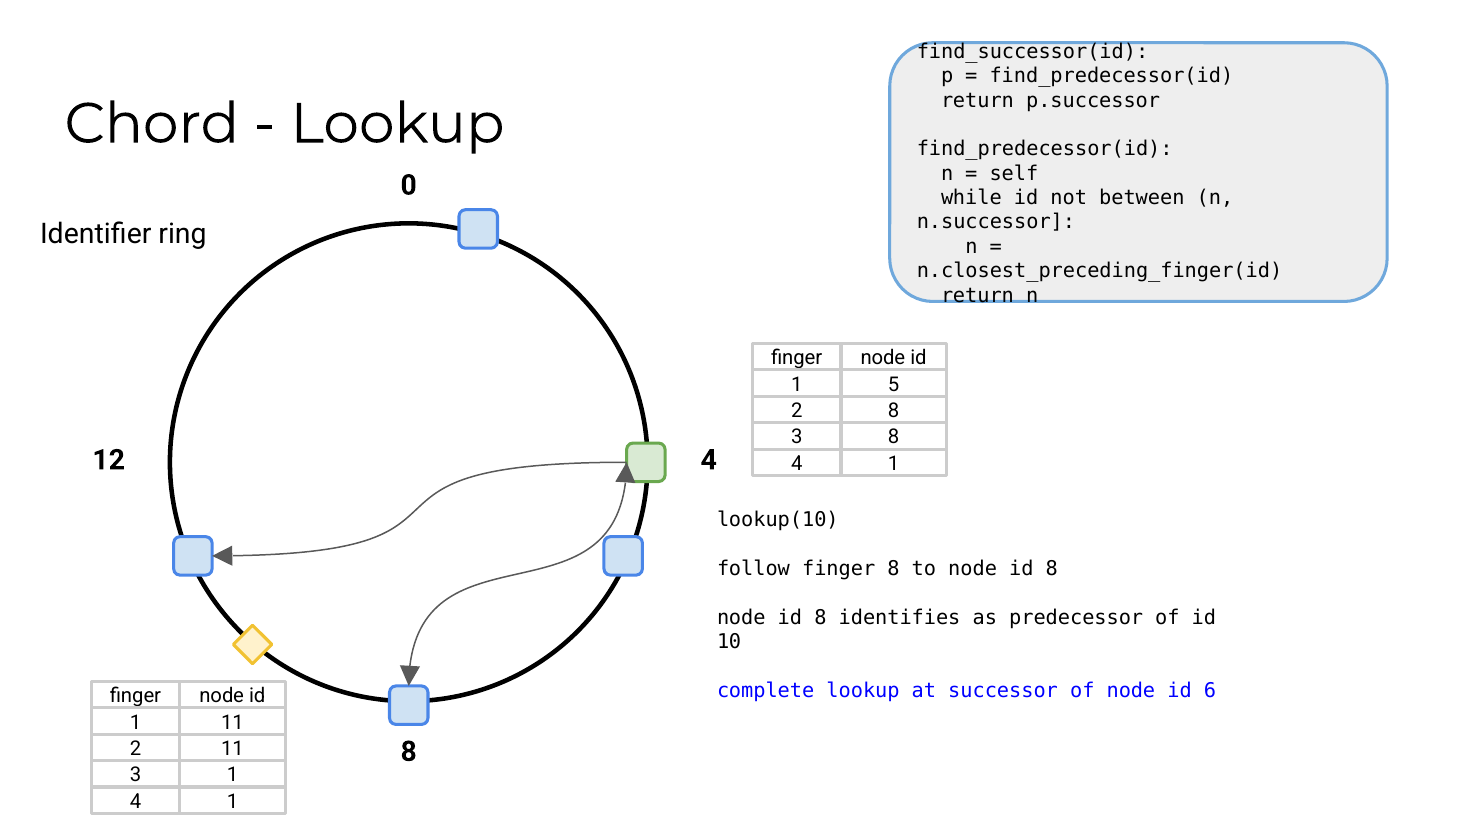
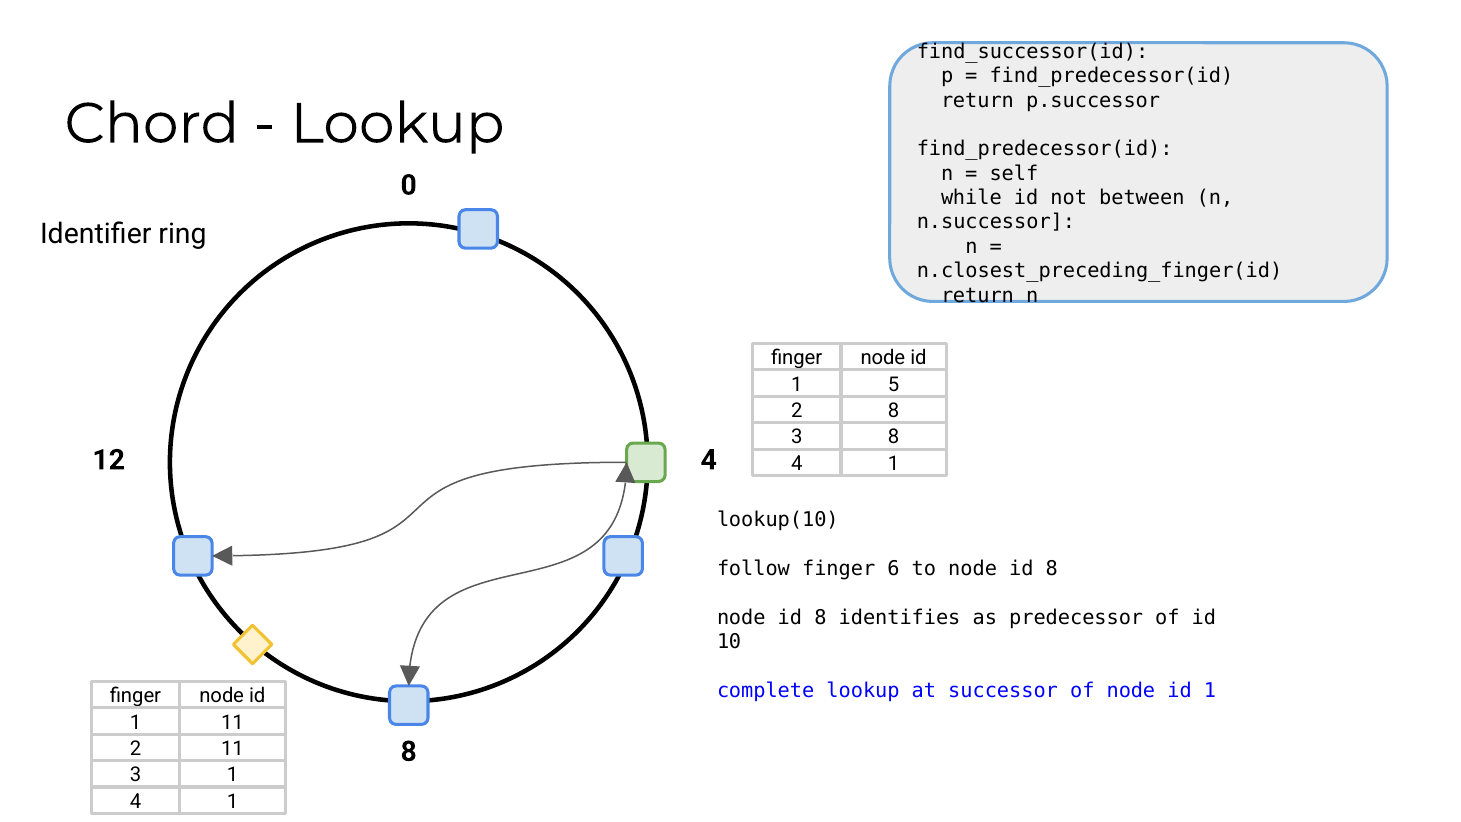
finger 8: 8 -> 6
of node id 6: 6 -> 1
